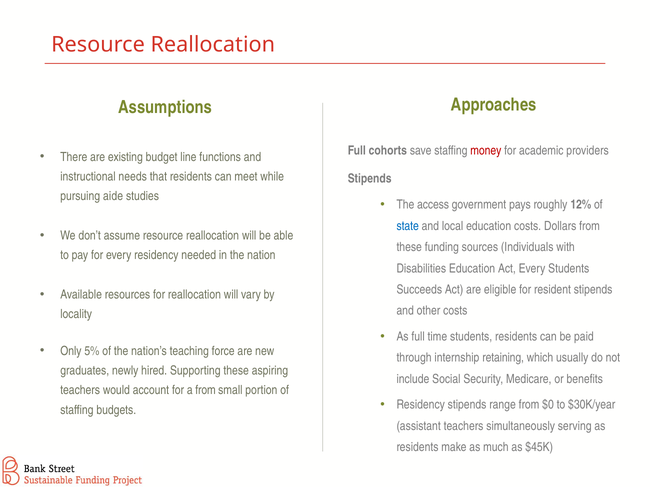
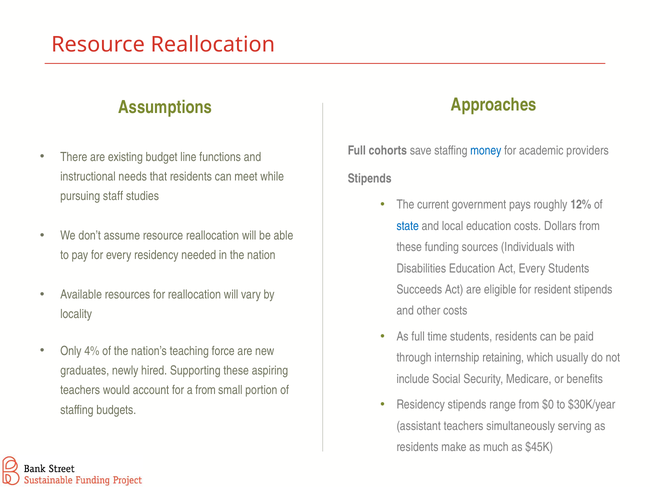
money colour: red -> blue
aide: aide -> staff
access: access -> current
5%: 5% -> 4%
